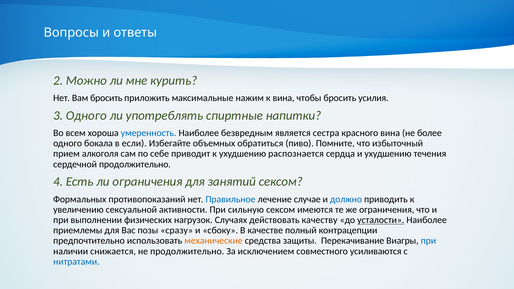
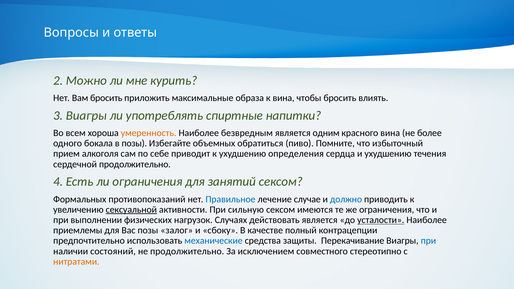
нажим: нажим -> образа
усилия: усилия -> влиять
3 Одного: Одного -> Виагры
умеренность colour: blue -> orange
сестра: сестра -> одним
в если: если -> позы
распознается: распознается -> определения
сексуальной underline: none -> present
действовать качеству: качеству -> является
сразу: сразу -> залог
механические colour: orange -> blue
снижается: снижается -> состояний
усиливаются: усиливаются -> стереотипно
нитратами colour: blue -> orange
